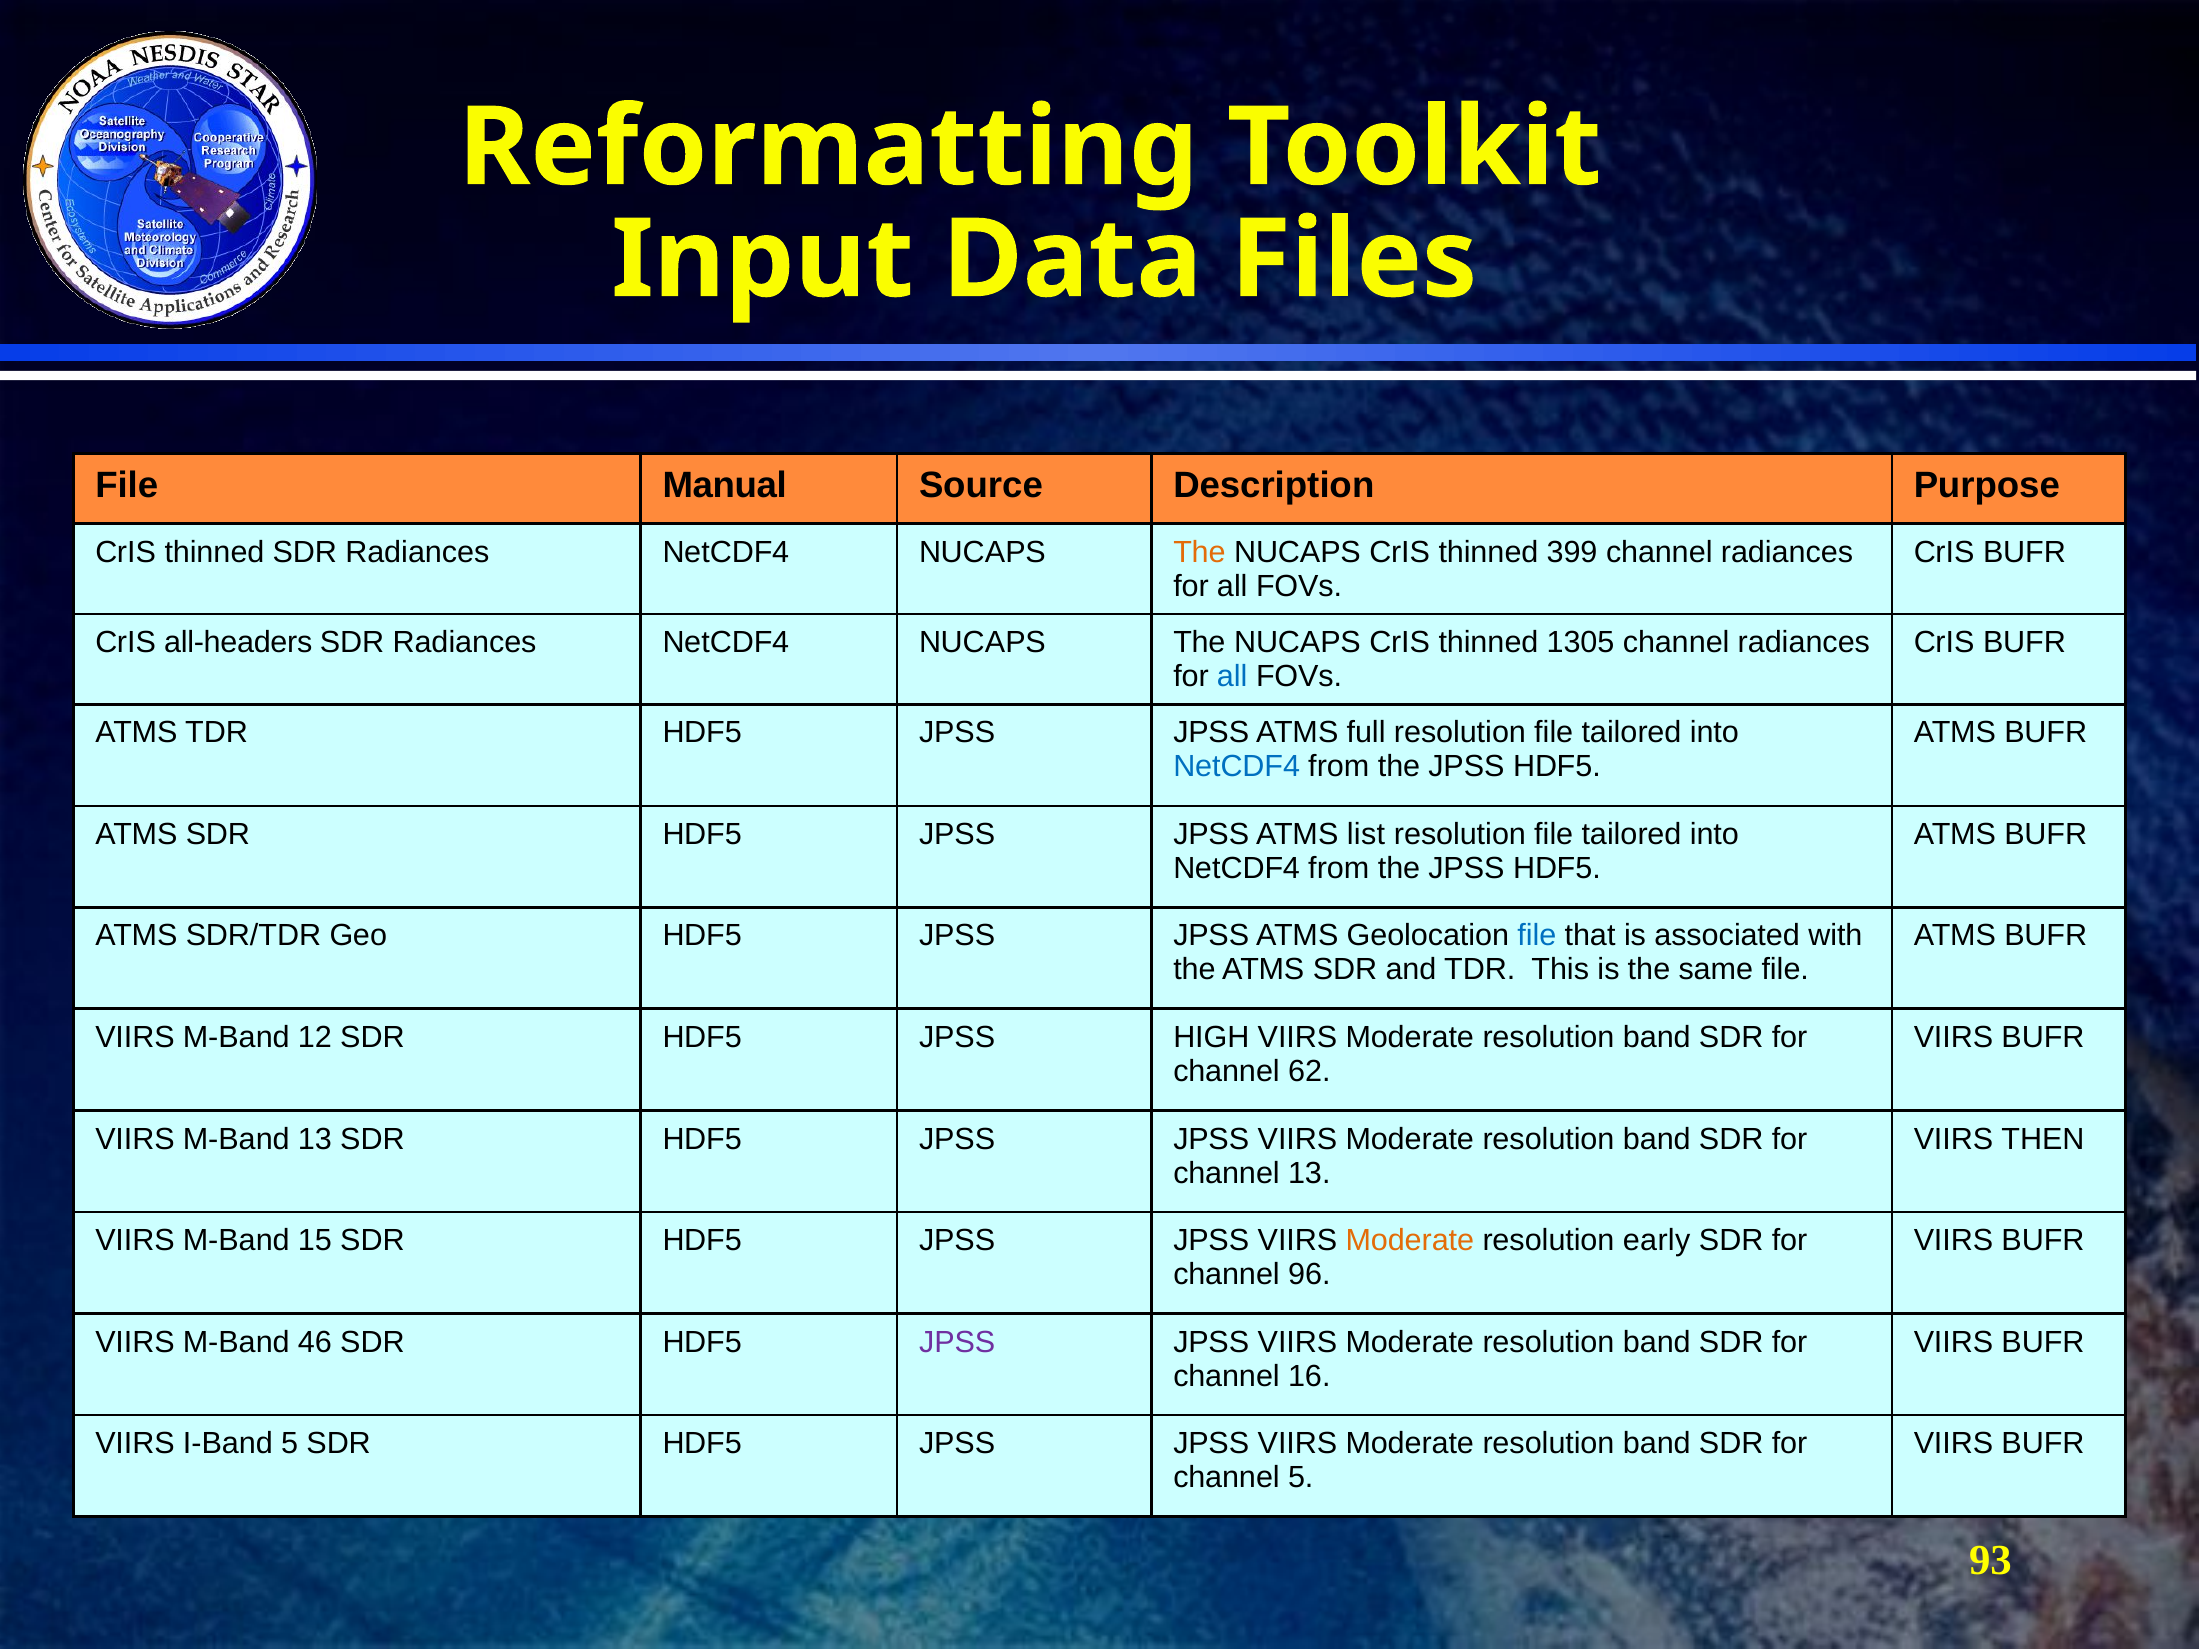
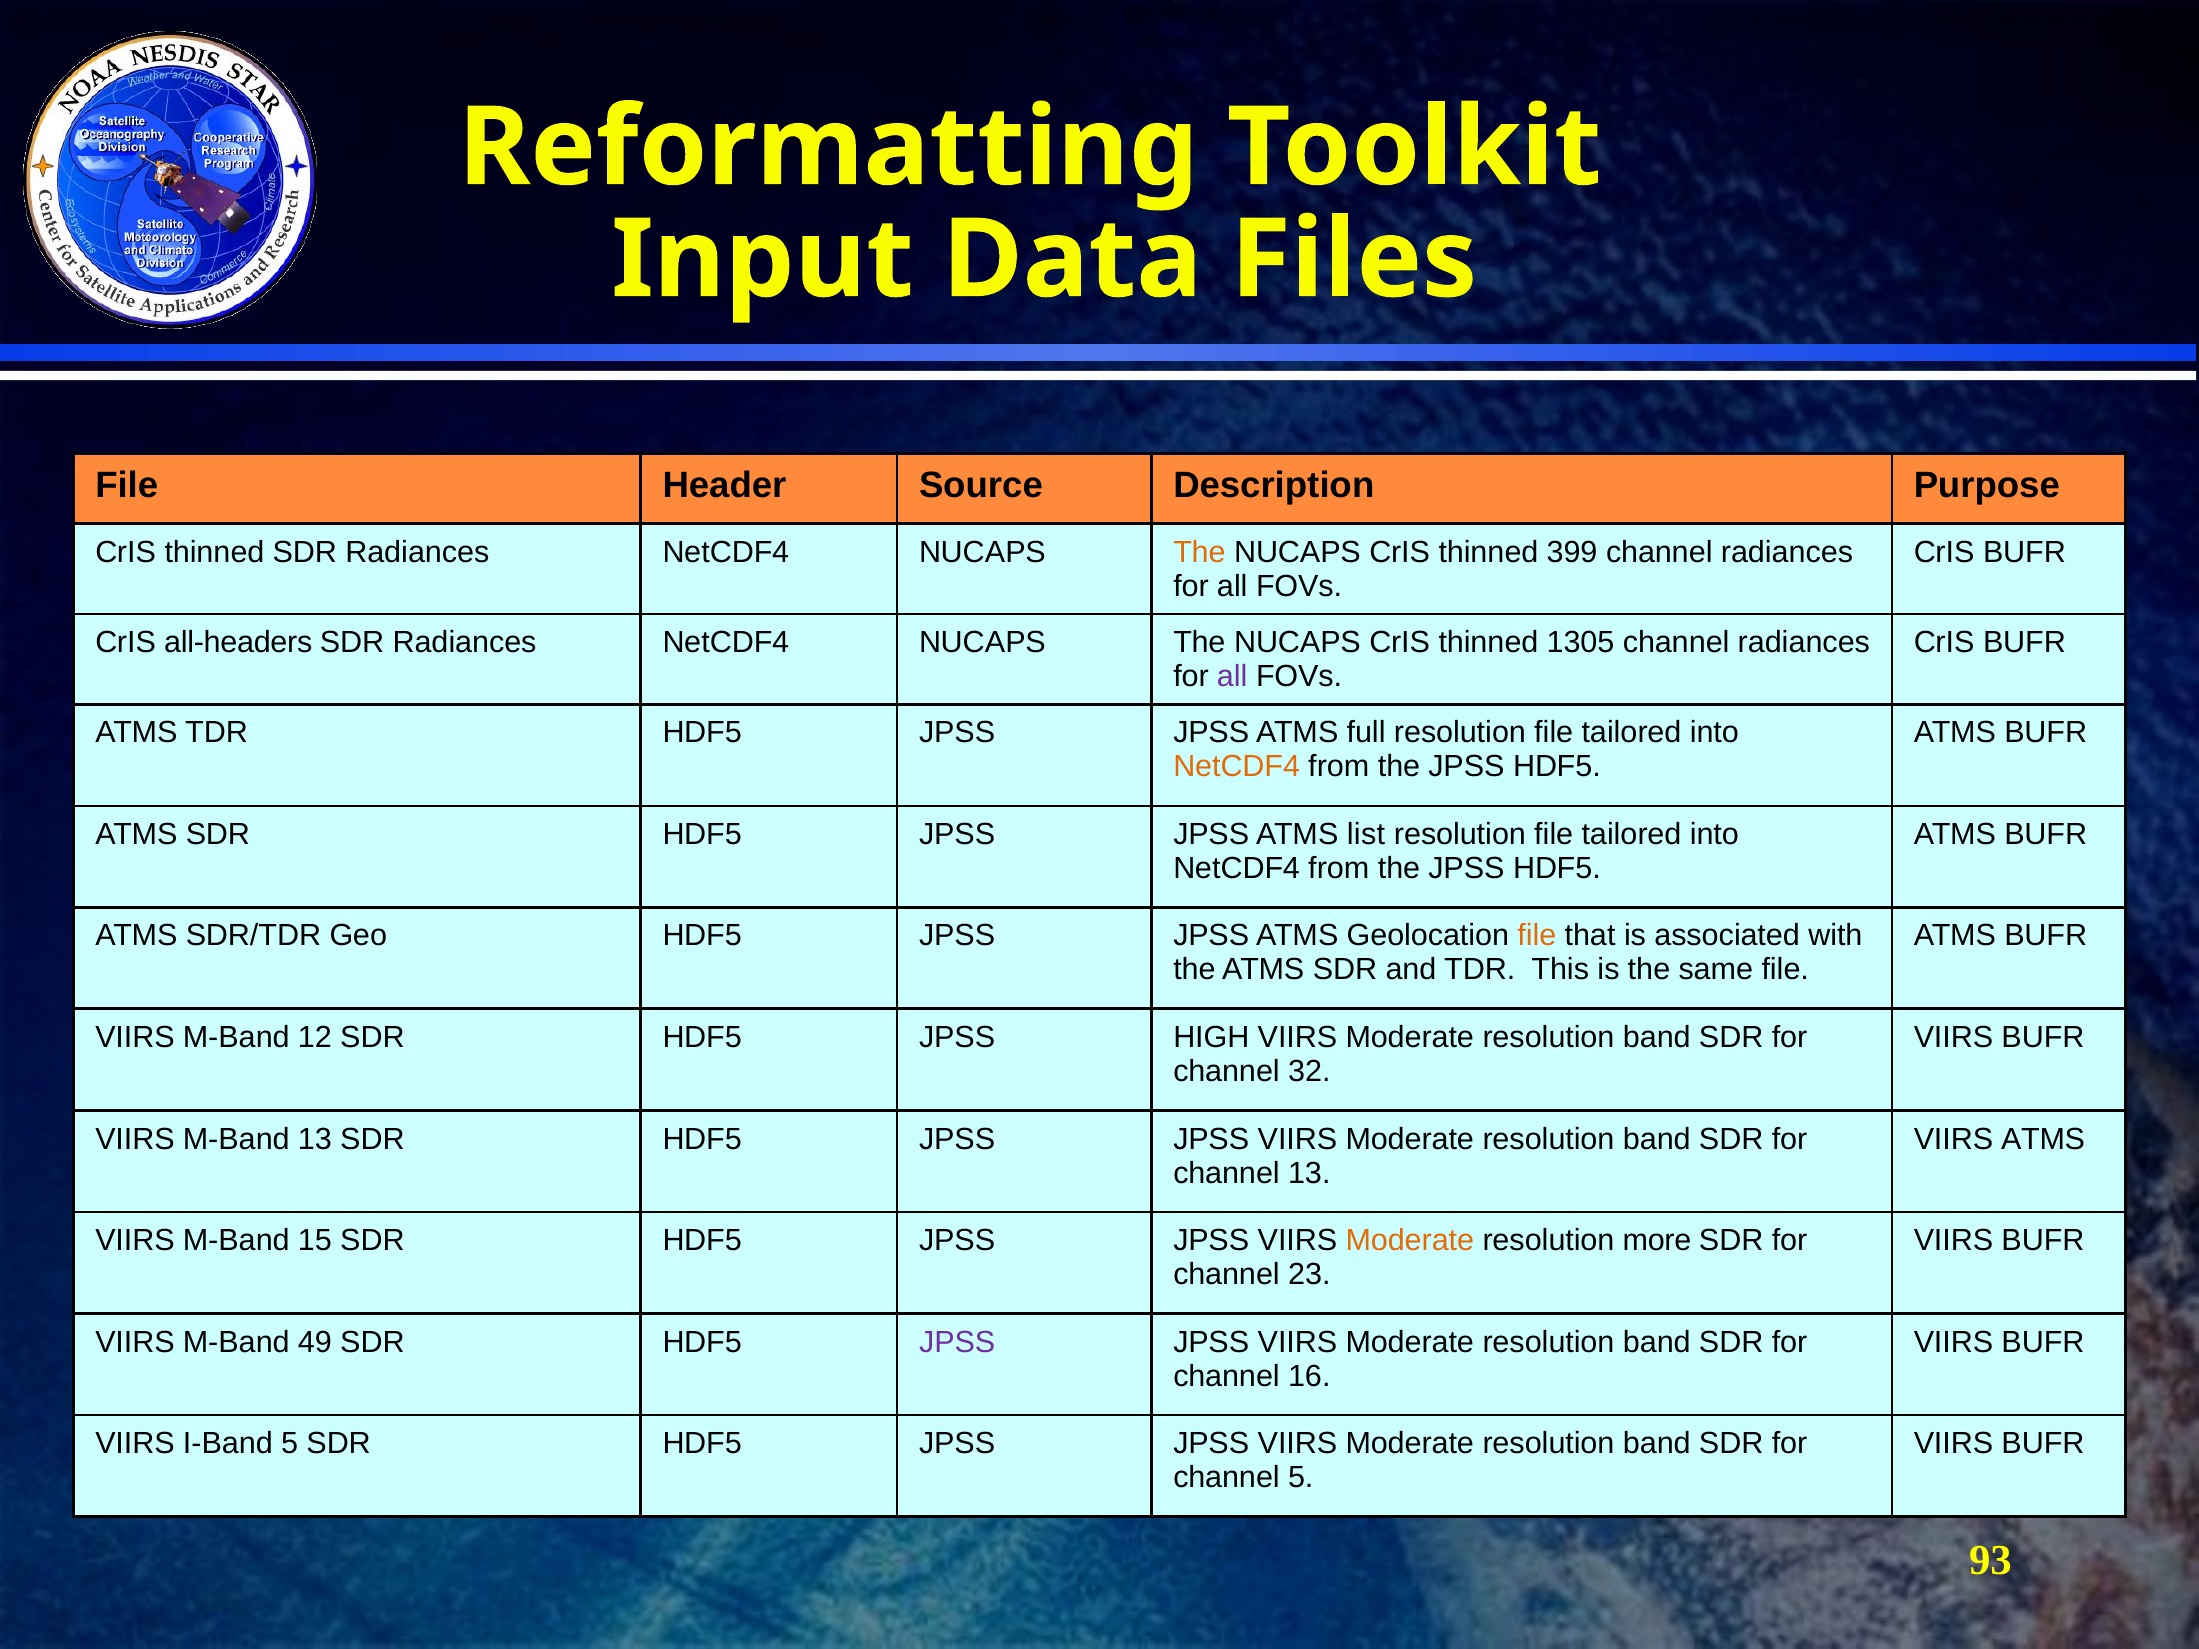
Manual: Manual -> Header
all at (1232, 677) colour: blue -> purple
NetCDF4 at (1237, 767) colour: blue -> orange
file at (1537, 936) colour: blue -> orange
62: 62 -> 32
VIIRS THEN: THEN -> ATMS
early: early -> more
96: 96 -> 23
46: 46 -> 49
